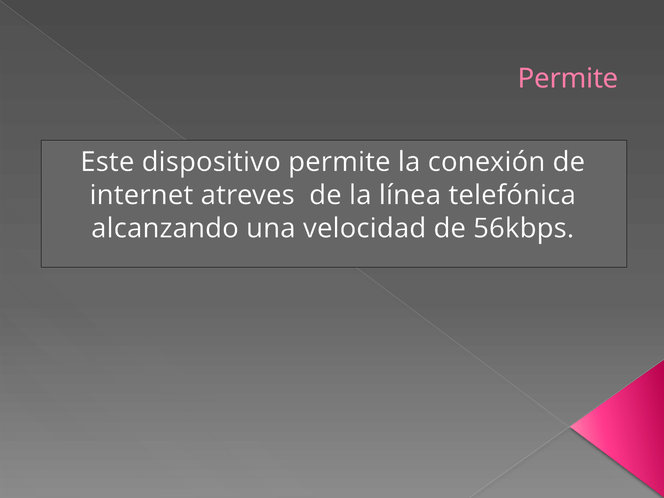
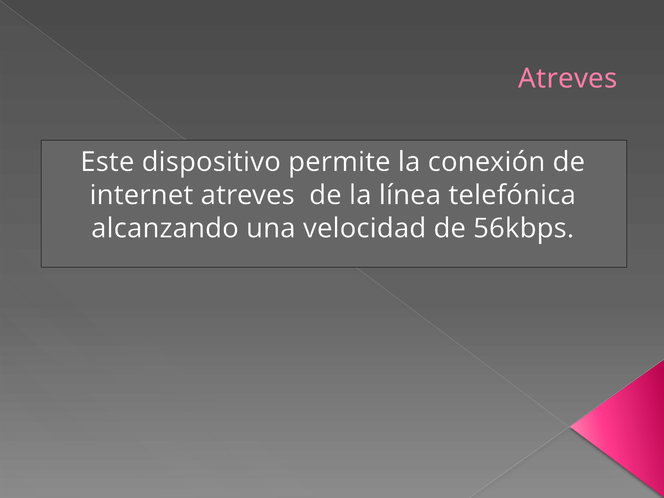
Permite at (568, 79): Permite -> Atreves
